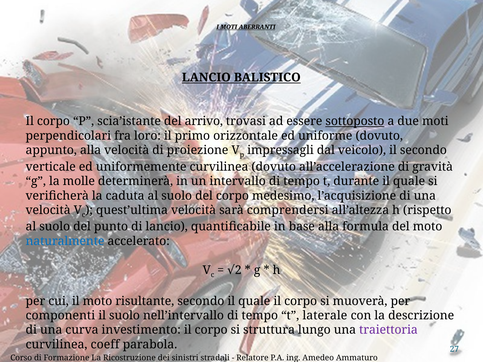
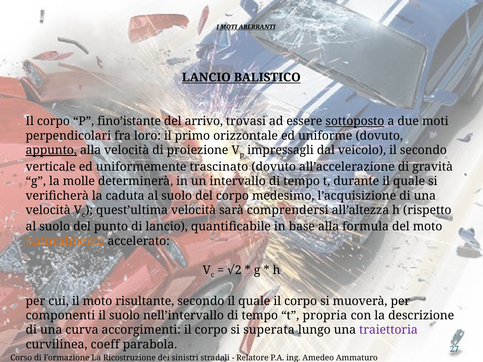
scia’istante: scia’istante -> fino’istante
appunto underline: none -> present
uniformemente curvilinea: curvilinea -> trascinato
naturalmente colour: blue -> orange
laterale: laterale -> propria
investimento: investimento -> accorgimenti
struttura: struttura -> superata
